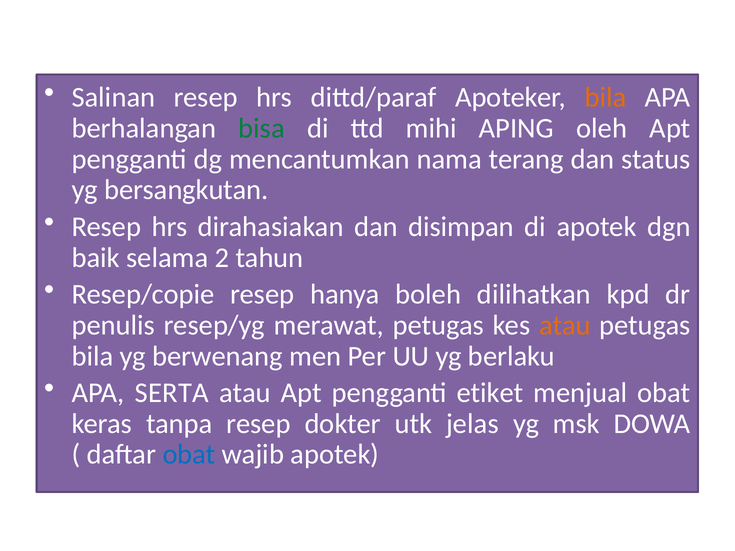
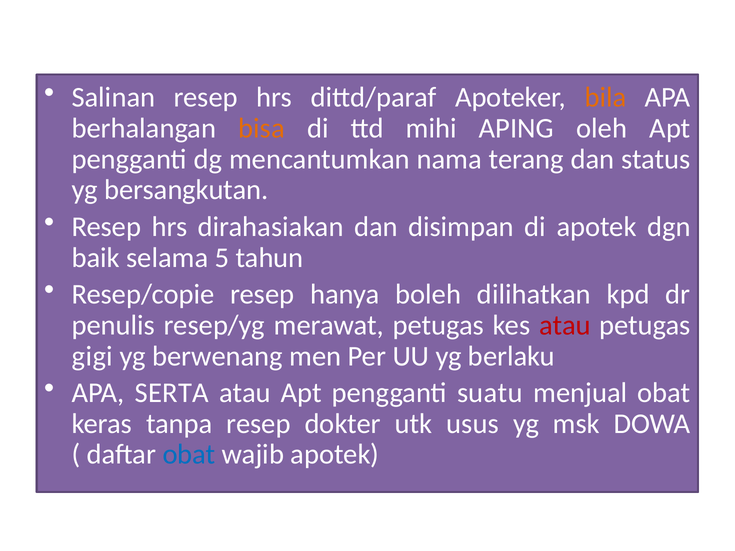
bisa colour: green -> orange
2: 2 -> 5
atau at (565, 325) colour: orange -> red
bila at (93, 356): bila -> gigi
etiket: etiket -> suatu
jelas: jelas -> usus
